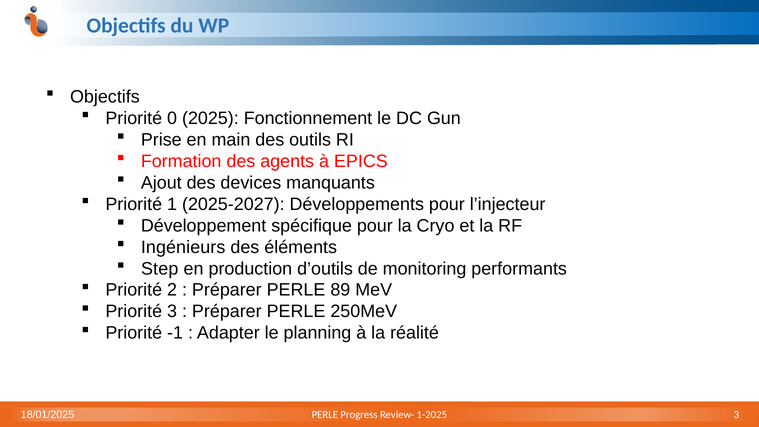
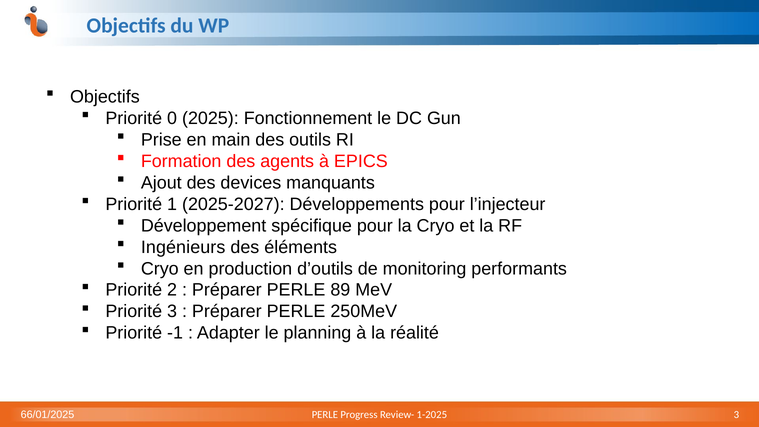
Step at (160, 269): Step -> Cryo
18/01/2025: 18/01/2025 -> 66/01/2025
